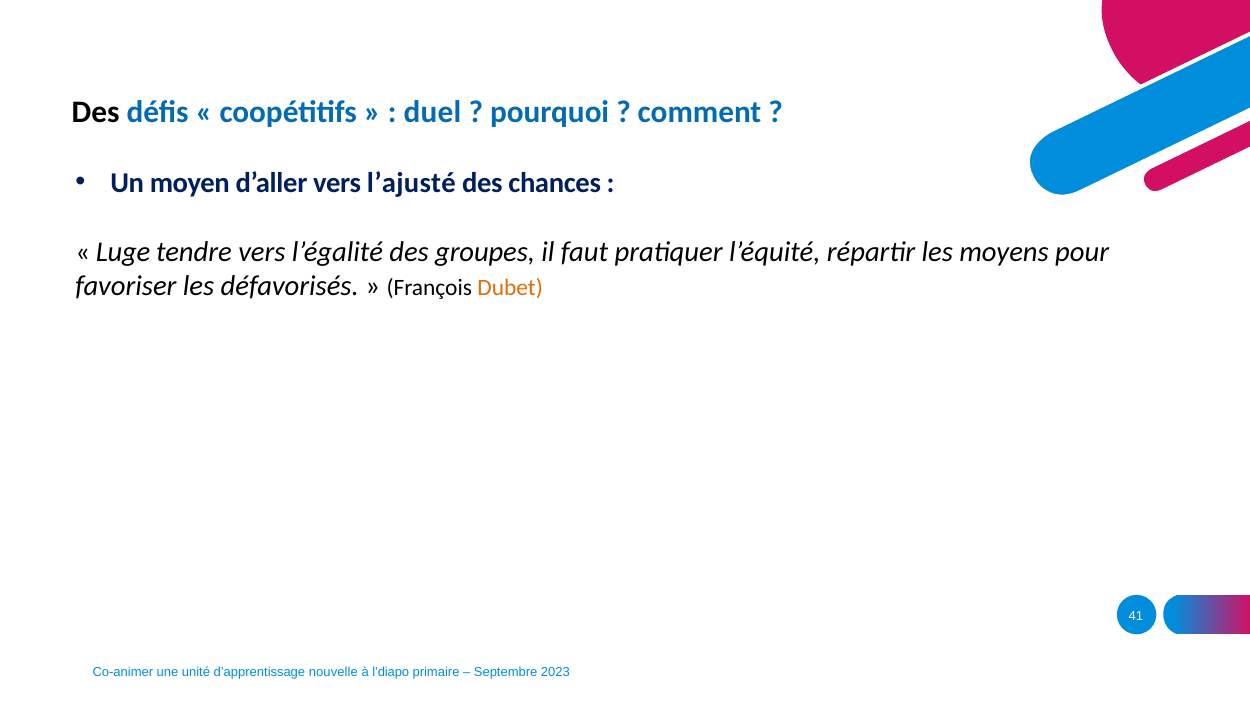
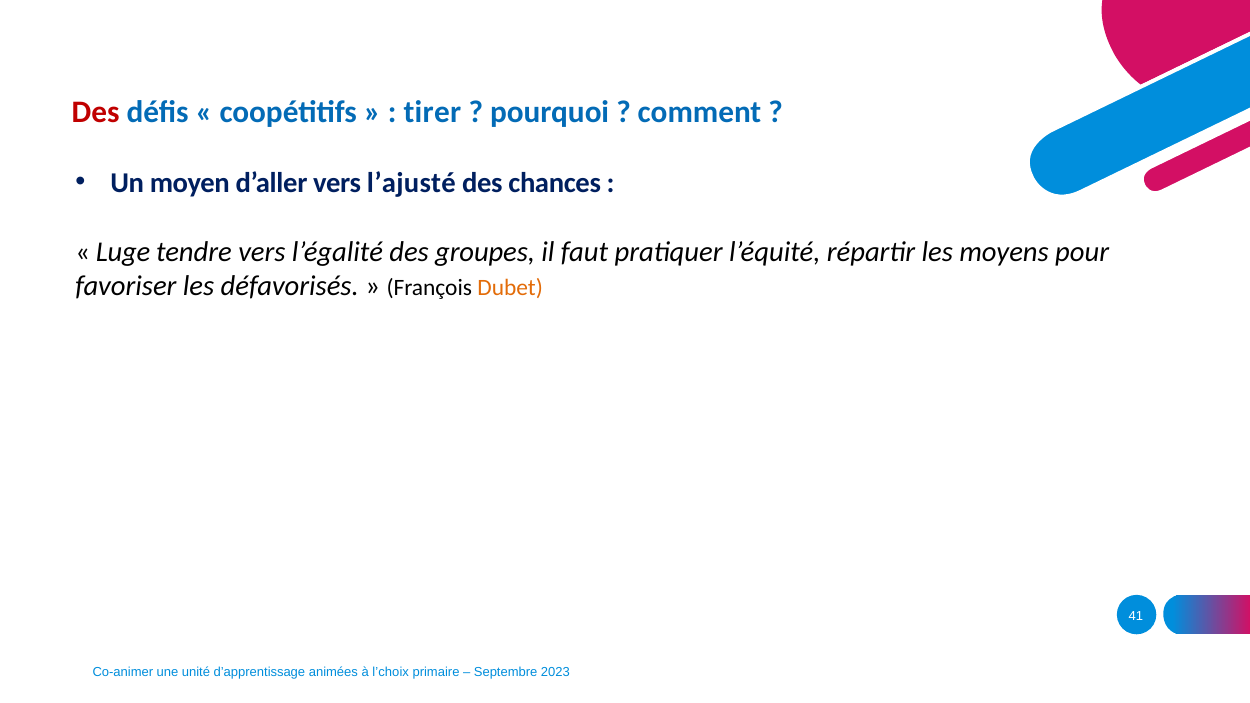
Des at (96, 113) colour: black -> red
duel: duel -> tirer
nouvelle: nouvelle -> animées
l’diapo: l’diapo -> l’choix
